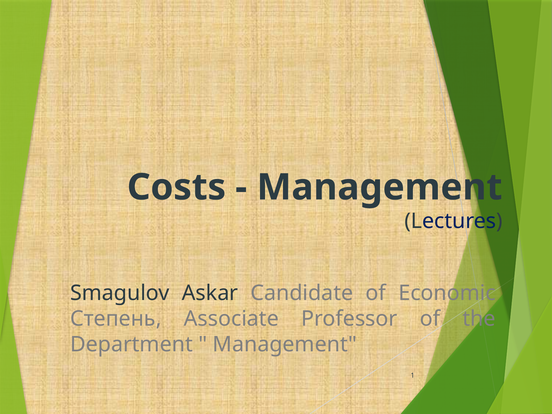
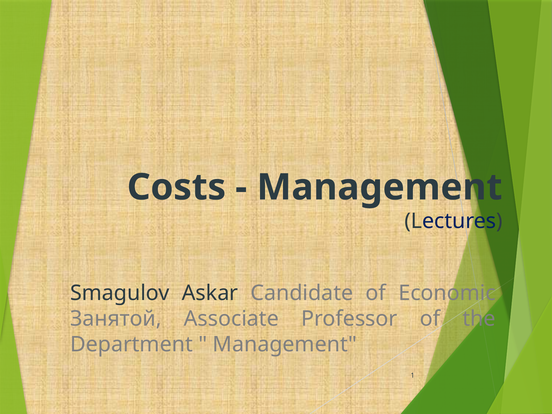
Степень: Степень -> Занятой
